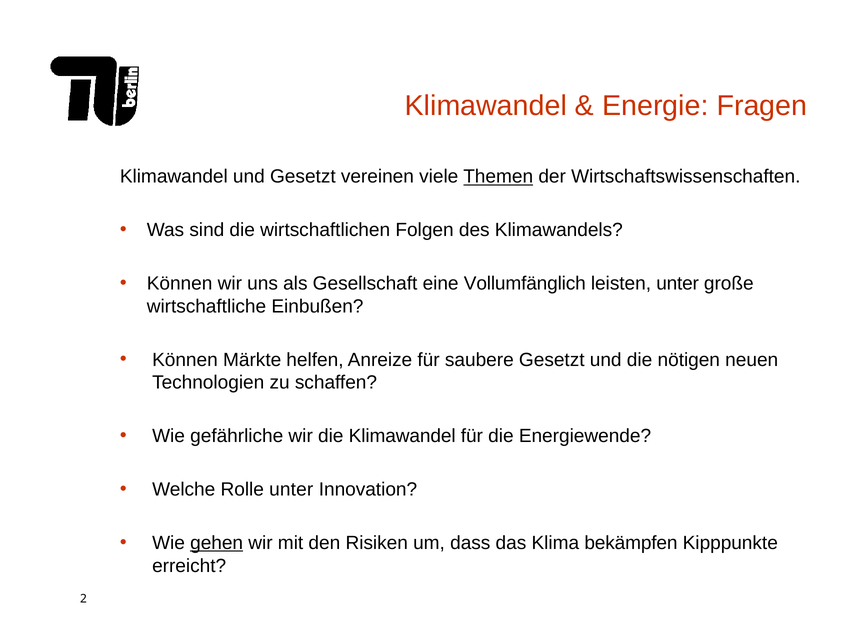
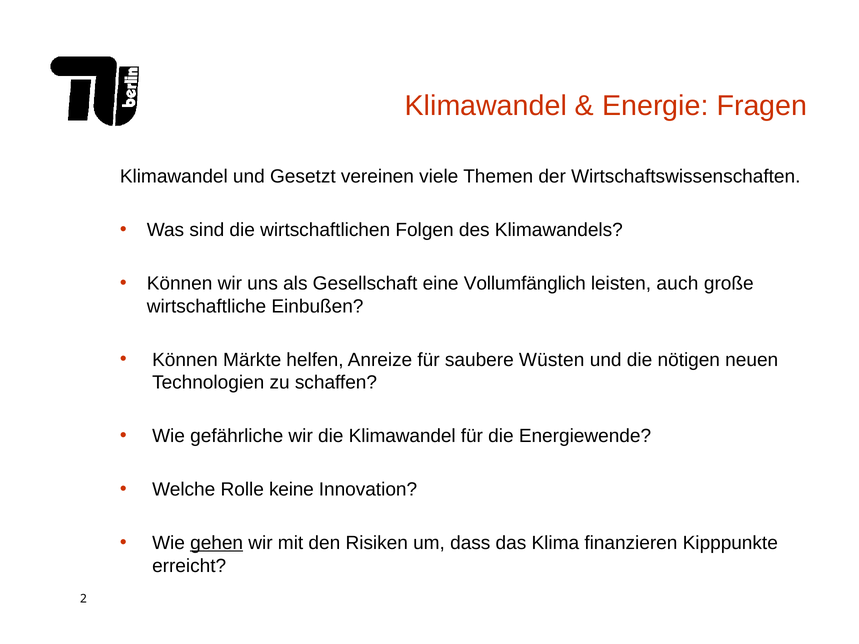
Themen underline: present -> none
leisten unter: unter -> auch
saubere Gesetzt: Gesetzt -> Wüsten
Rolle unter: unter -> keine
bekämpfen: bekämpfen -> finanzieren
